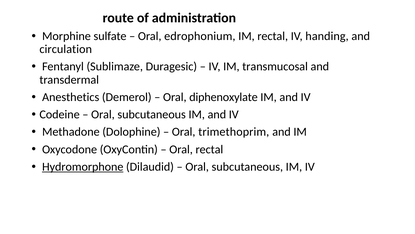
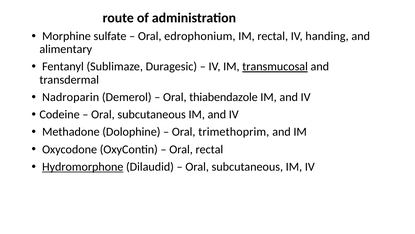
circulation: circulation -> alimentary
transmucosal underline: none -> present
Anesthetics: Anesthetics -> Nadroparin
diphenoxylate: diphenoxylate -> thiabendazole
